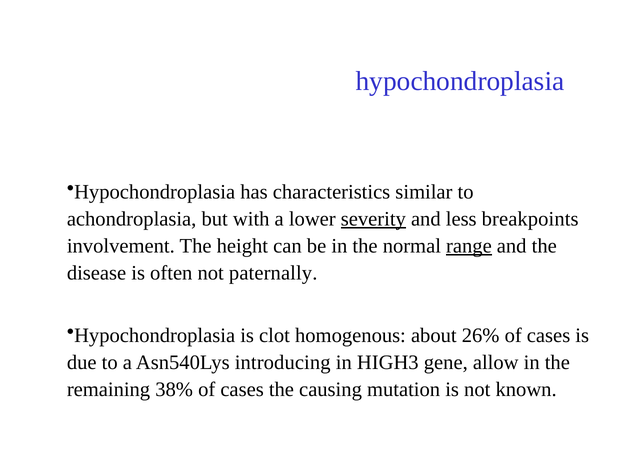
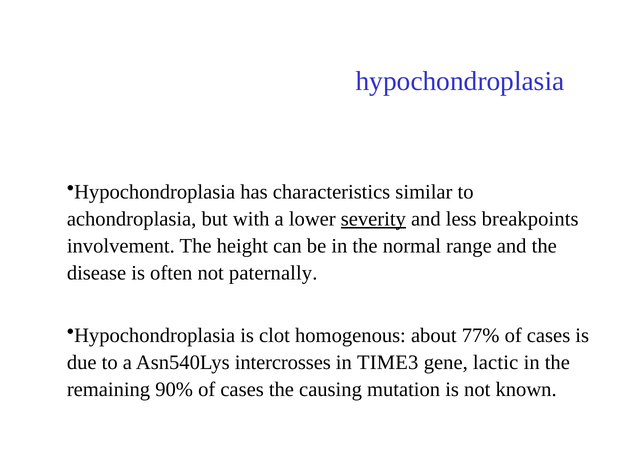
range underline: present -> none
26%: 26% -> 77%
introducing: introducing -> intercrosses
HIGH3: HIGH3 -> TIME3
allow: allow -> lactic
38%: 38% -> 90%
